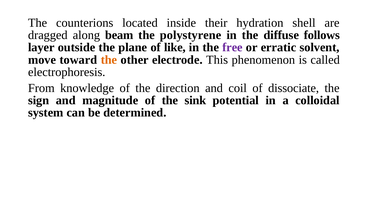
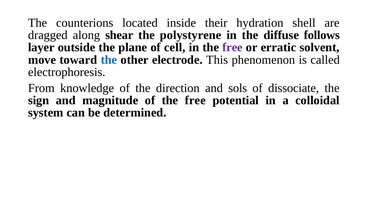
beam: beam -> shear
like: like -> cell
the at (109, 60) colour: orange -> blue
coil: coil -> sols
of the sink: sink -> free
